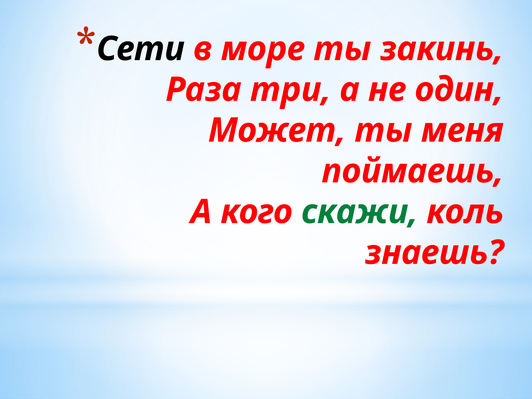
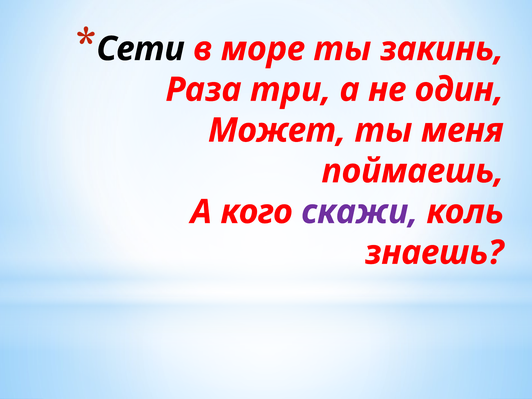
скажи colour: green -> purple
